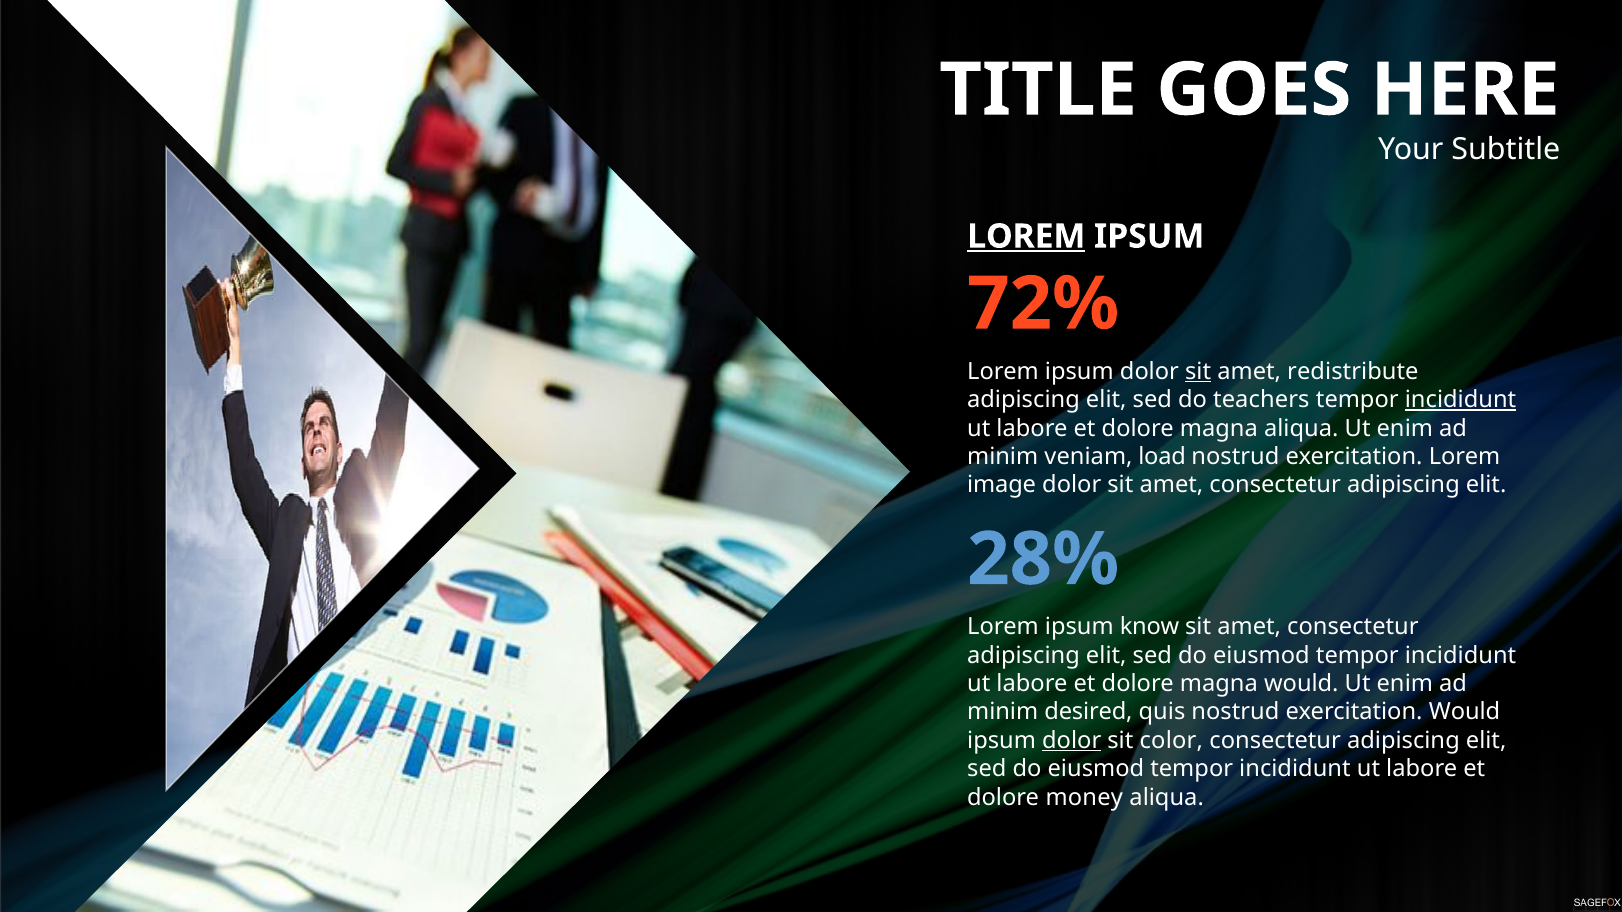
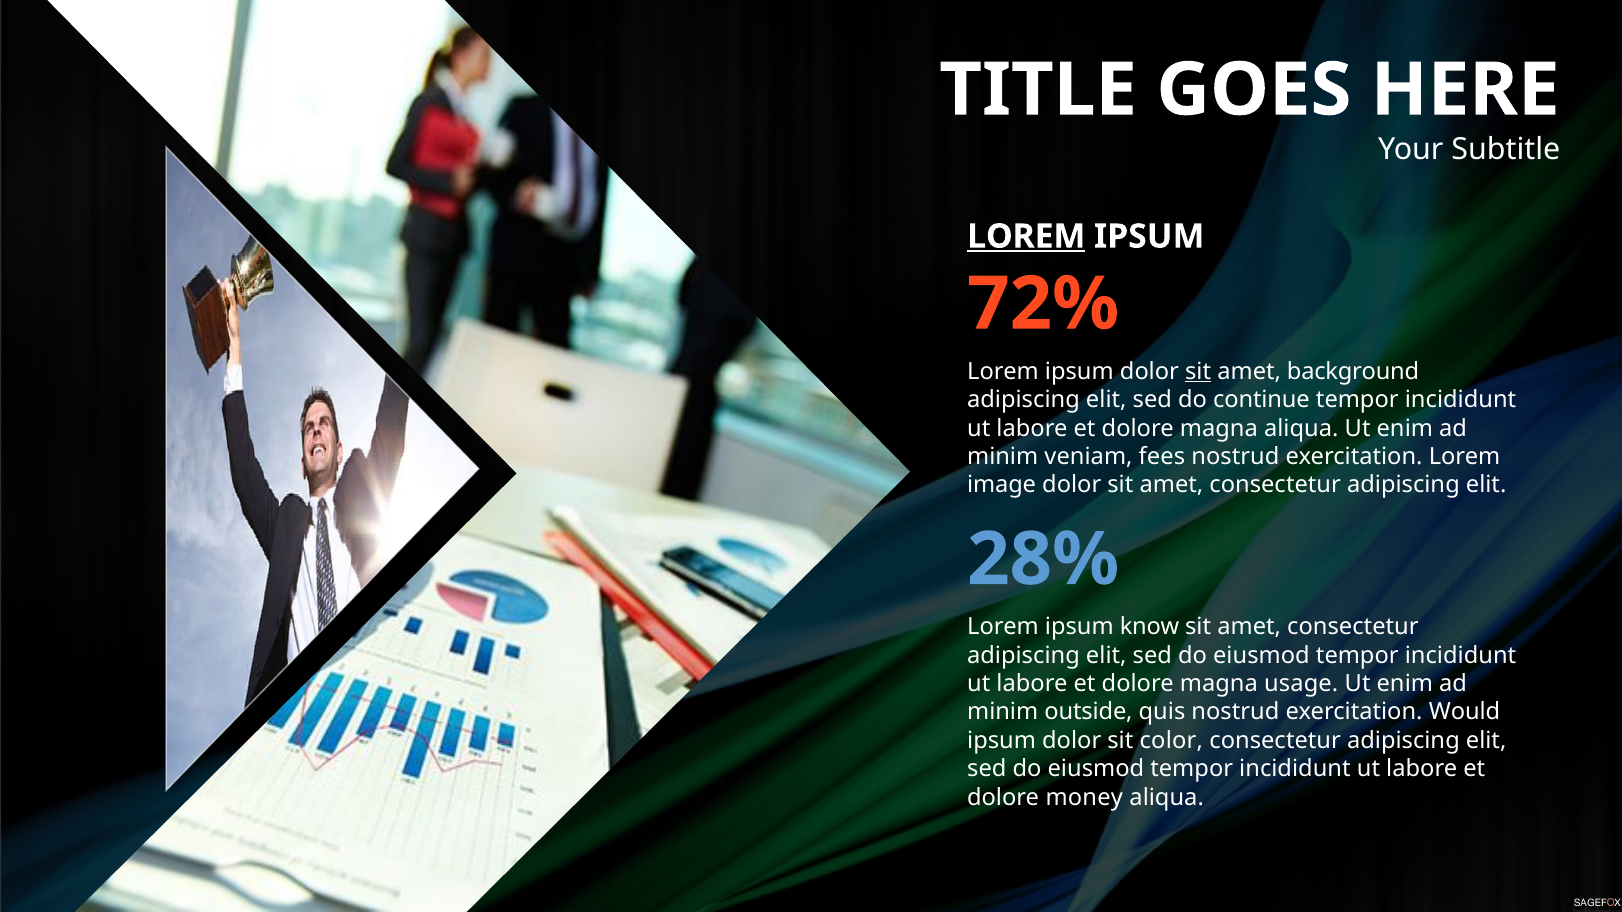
redistribute: redistribute -> background
teachers: teachers -> continue
incididunt at (1461, 400) underline: present -> none
load: load -> fees
magna would: would -> usage
desired: desired -> outside
dolor at (1072, 741) underline: present -> none
